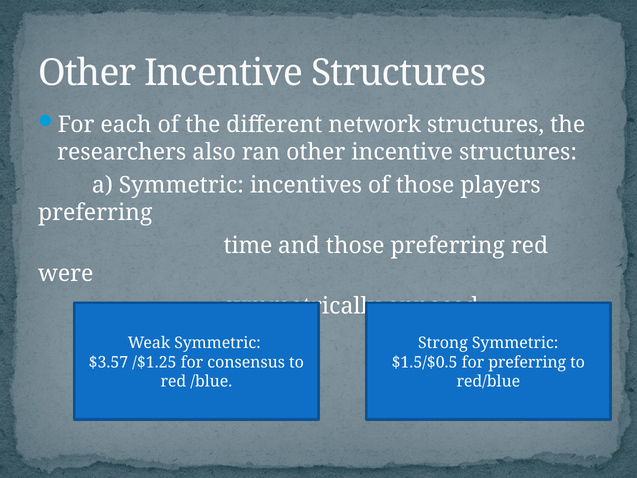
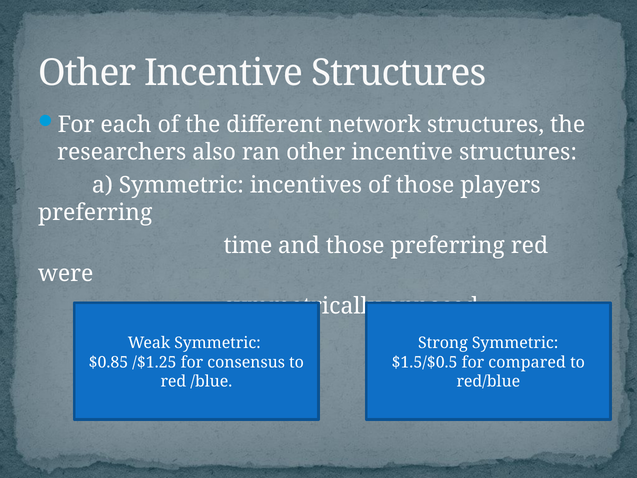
$3.57: $3.57 -> $0.85
for preferring: preferring -> compared
